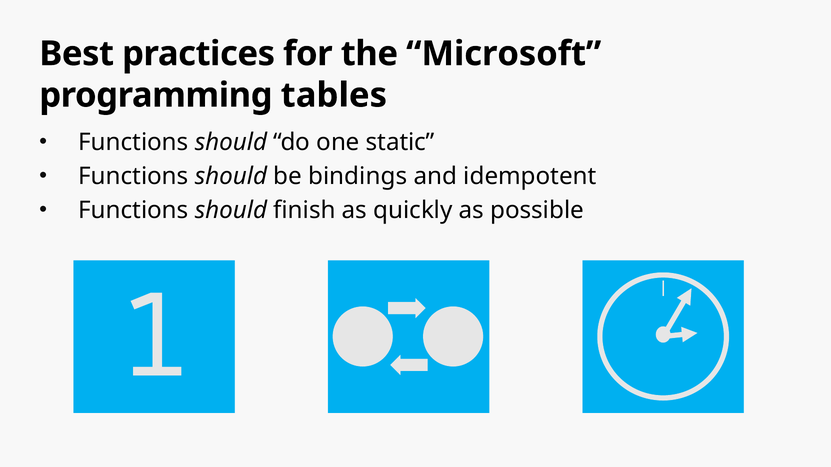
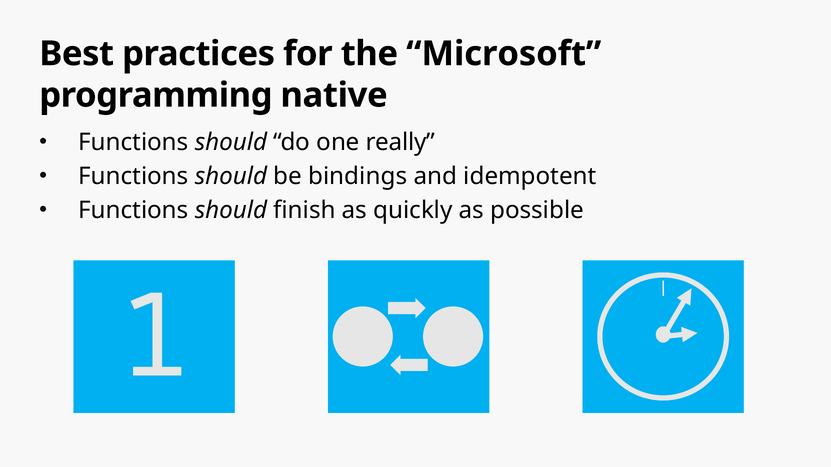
tables: tables -> native
static: static -> really
